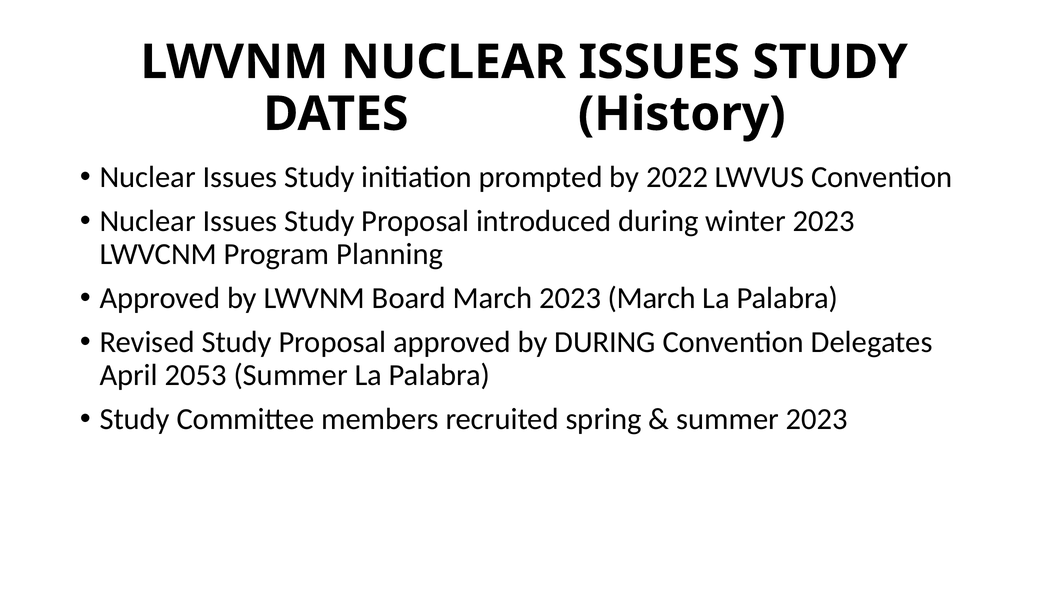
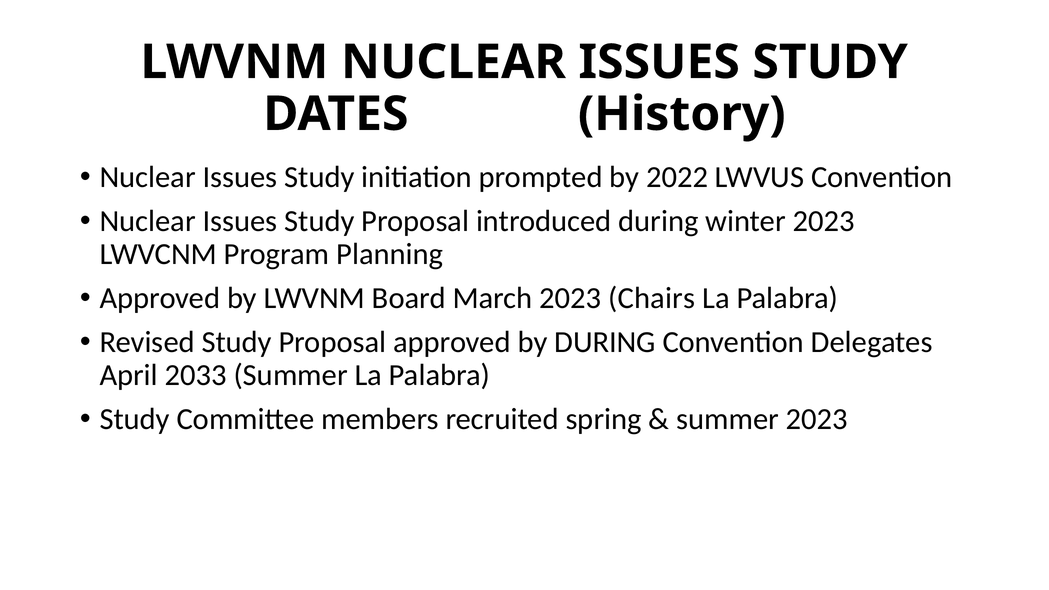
2023 March: March -> Chairs
2053: 2053 -> 2033
